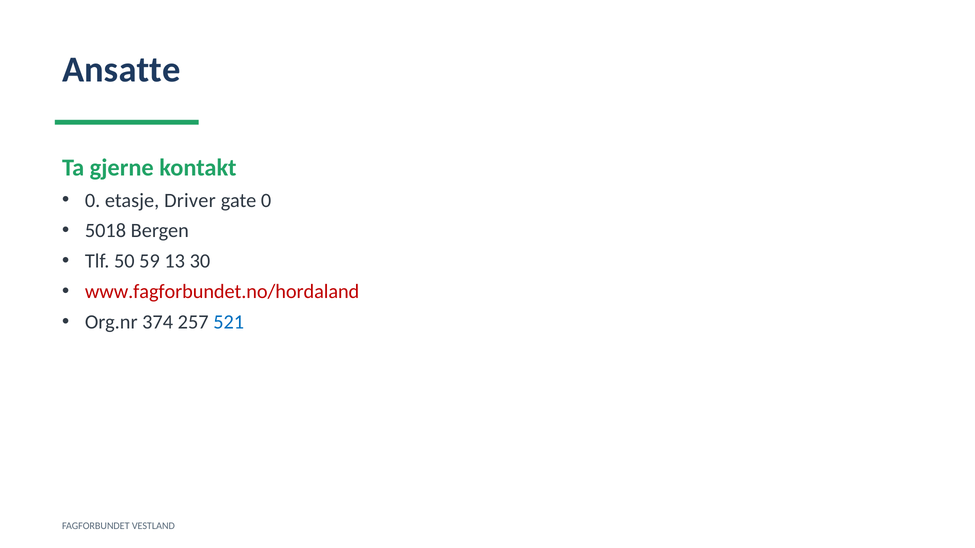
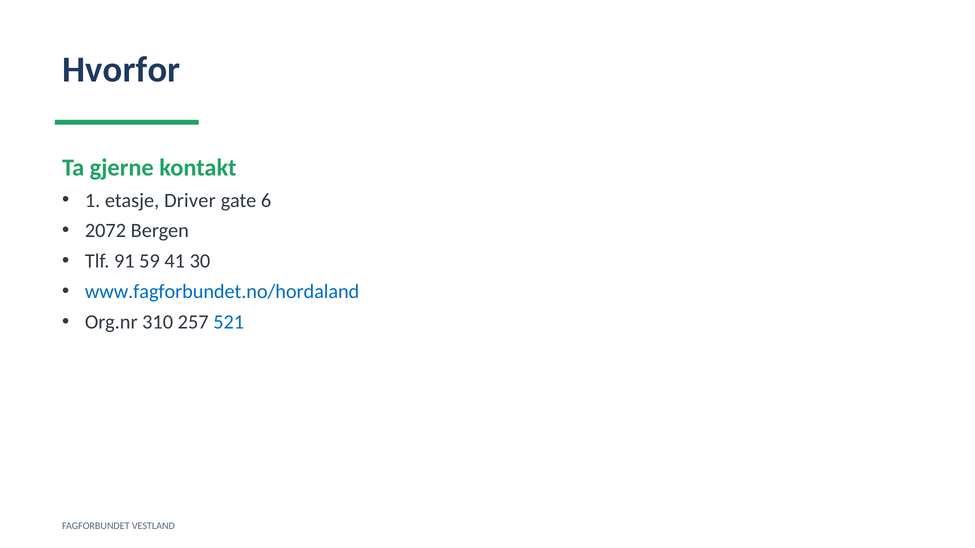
Ansatte: Ansatte -> Hvorfor
0 at (93, 200): 0 -> 1
gate 0: 0 -> 6
5018: 5018 -> 2072
50: 50 -> 91
13: 13 -> 41
www.fagforbundet.no/hordaland colour: red -> blue
374: 374 -> 310
